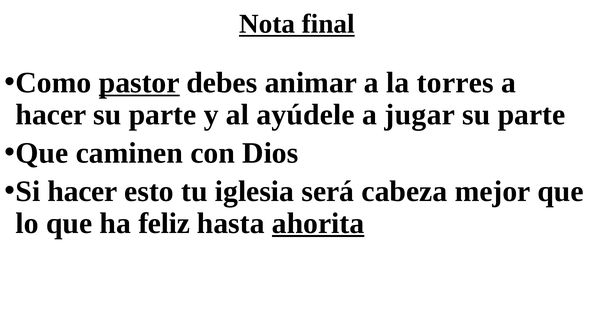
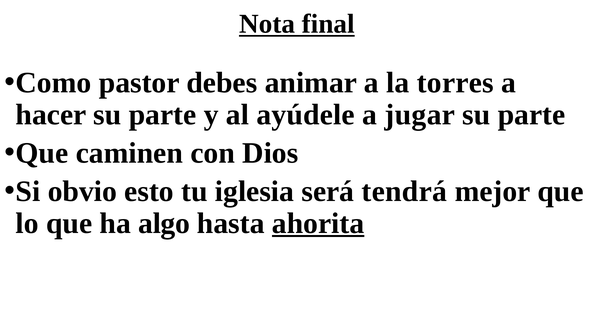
pastor underline: present -> none
Si hacer: hacer -> obvio
cabeza: cabeza -> tendrá
feliz: feliz -> algo
